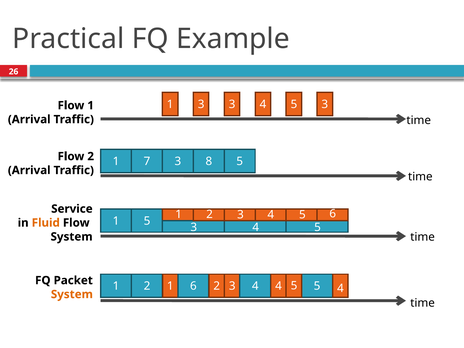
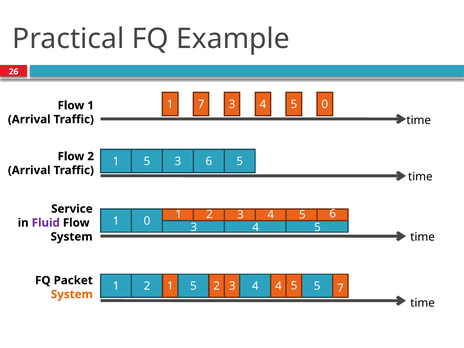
1 3: 3 -> 7
3 at (325, 104): 3 -> 0
7 at (147, 161): 7 -> 5
3 8: 8 -> 6
1 5: 5 -> 0
Fluid colour: orange -> purple
5 4: 4 -> 7
2 1 6: 6 -> 5
